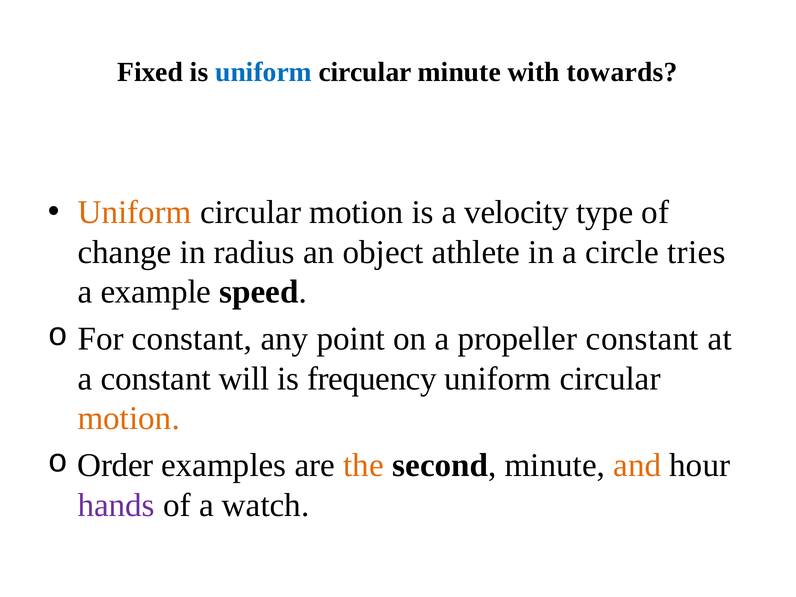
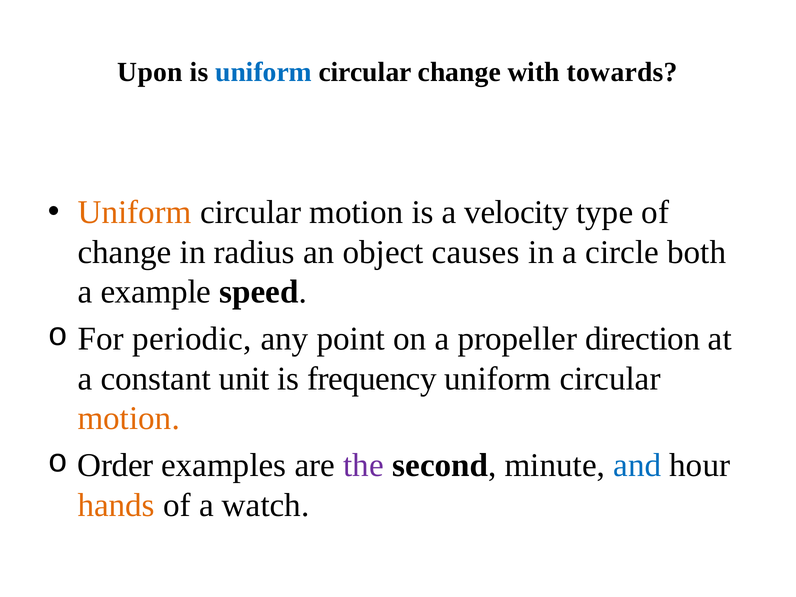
Fixed: Fixed -> Upon
circular minute: minute -> change
athlete: athlete -> causes
tries: tries -> both
For constant: constant -> periodic
propeller constant: constant -> direction
will: will -> unit
the colour: orange -> purple
and colour: orange -> blue
hands colour: purple -> orange
